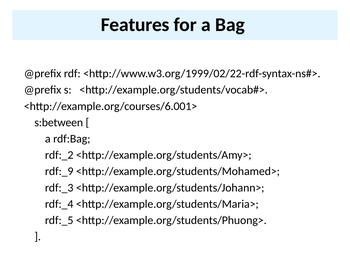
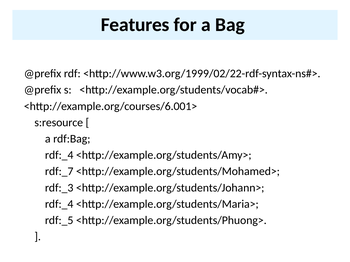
s:between: s:between -> s:resource
rdf:_2 at (59, 155): rdf:_2 -> rdf:_4
rdf:_9: rdf:_9 -> rdf:_7
